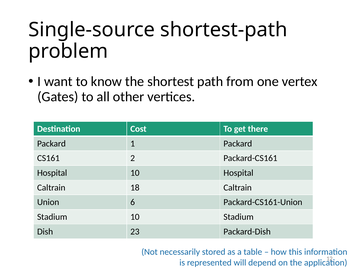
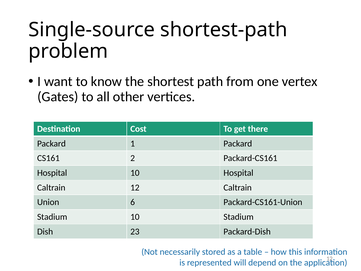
Caltrain 18: 18 -> 12
